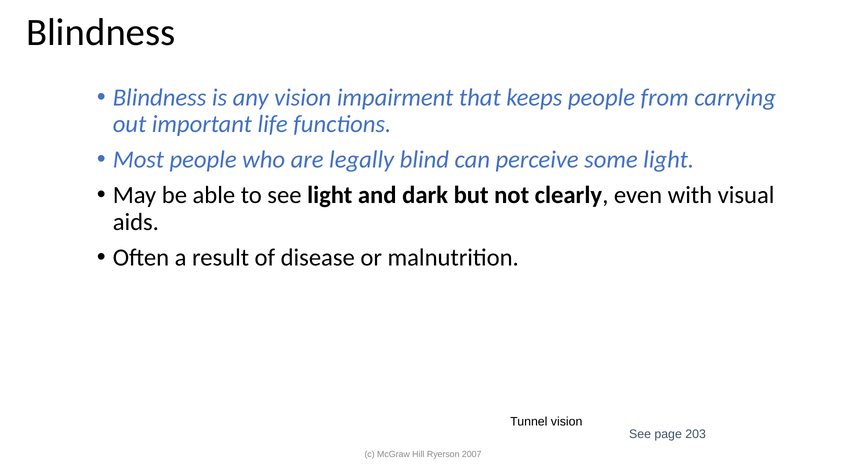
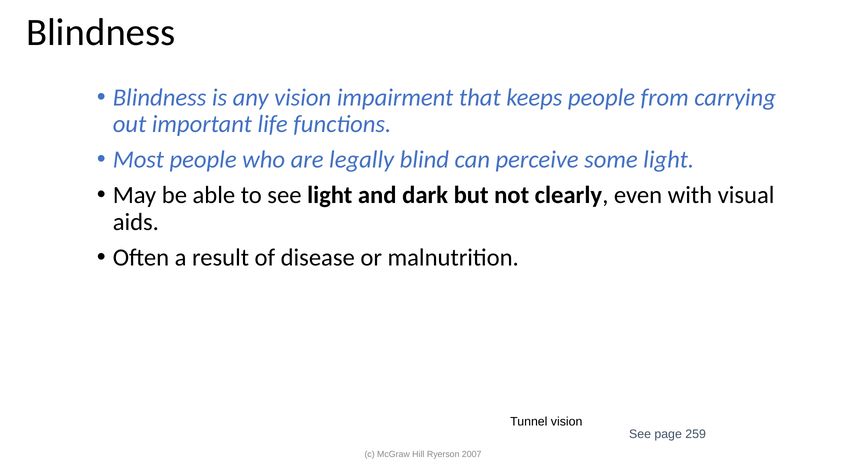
203: 203 -> 259
